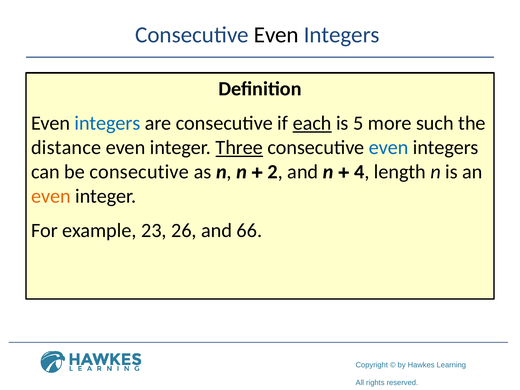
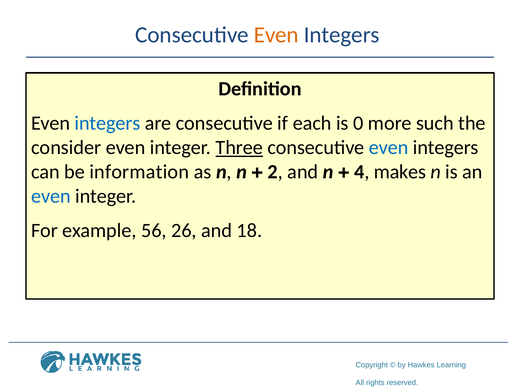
Even at (276, 35) colour: black -> orange
each underline: present -> none
5: 5 -> 0
distance: distance -> consider
be consecutive: consecutive -> information
length: length -> makes
even at (51, 196) colour: orange -> blue
23: 23 -> 56
66: 66 -> 18
